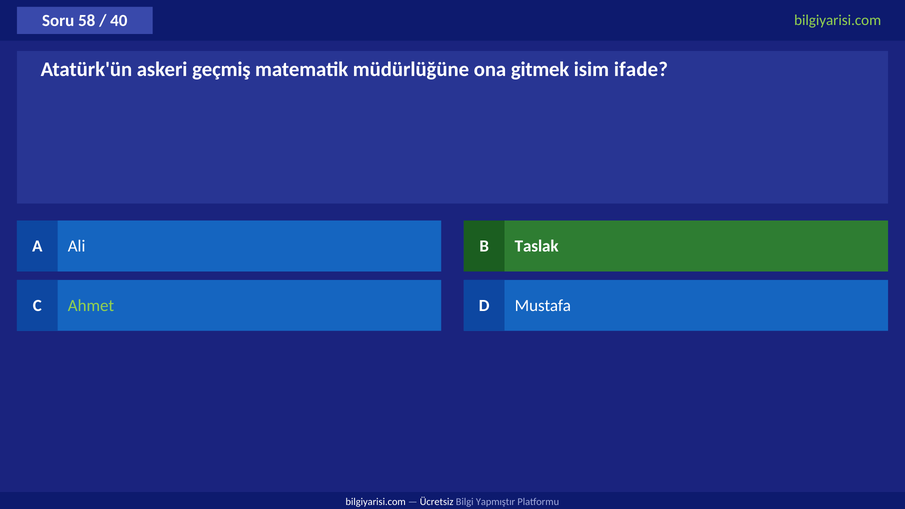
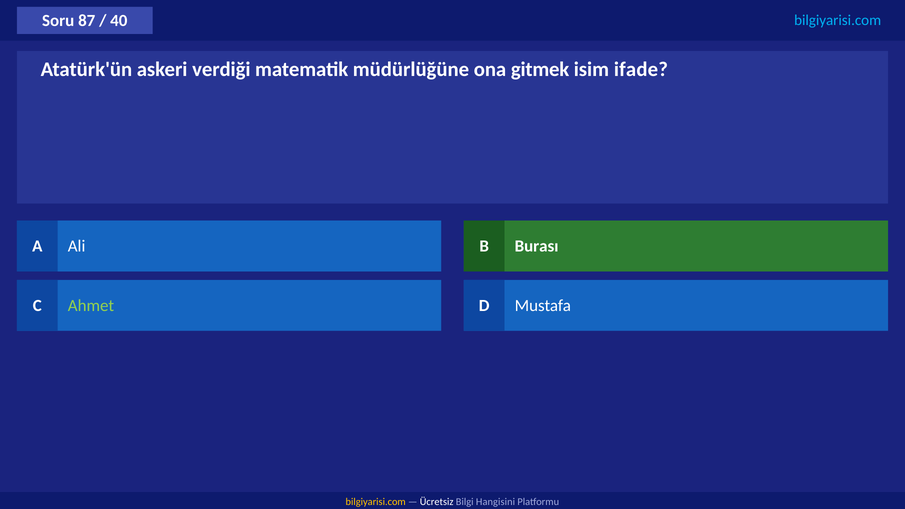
58: 58 -> 87
bilgiyarisi.com at (838, 21) colour: light green -> light blue
geçmiş: geçmiş -> verdiği
Taslak: Taslak -> Burası
bilgiyarisi.com at (376, 502) colour: white -> yellow
Yapmıştır: Yapmıştır -> Hangisini
